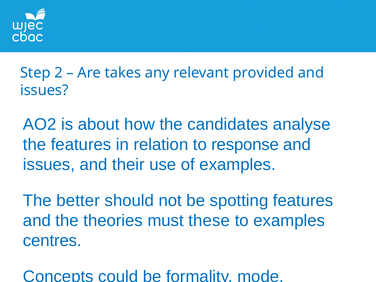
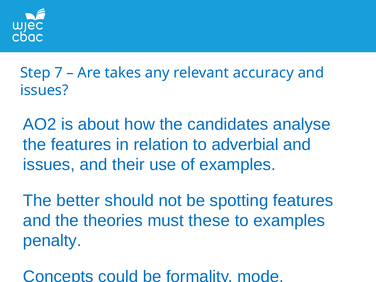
2: 2 -> 7
provided: provided -> accuracy
response: response -> adverbial
centres: centres -> penalty
